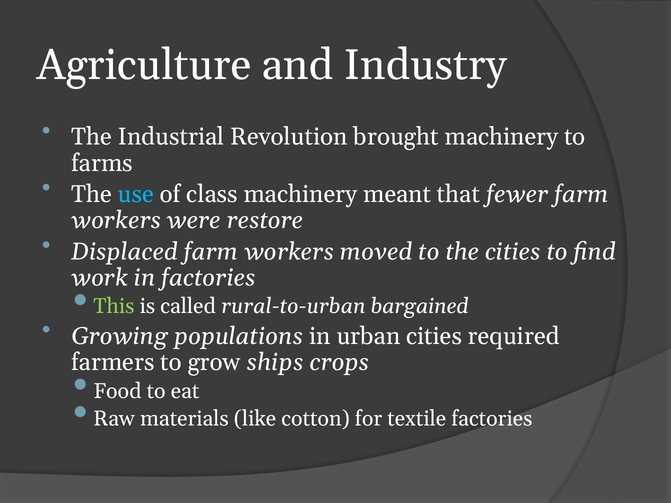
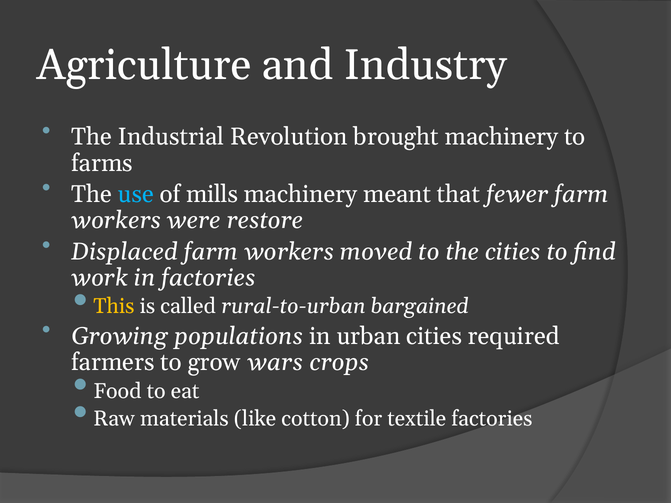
class: class -> mills
This colour: light green -> yellow
ships: ships -> wars
